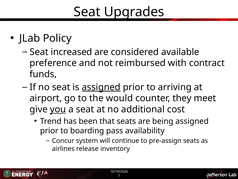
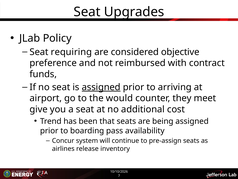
increased: increased -> requiring
available: available -> objective
you underline: present -> none
